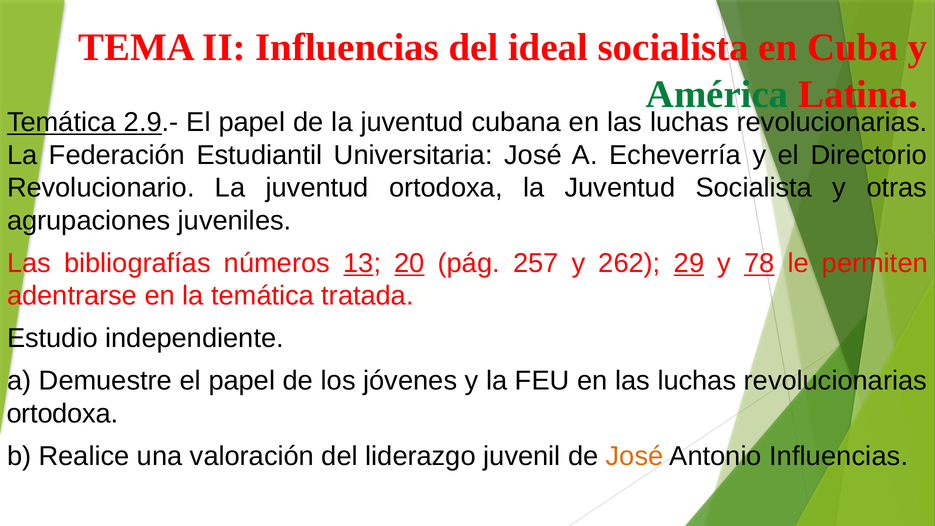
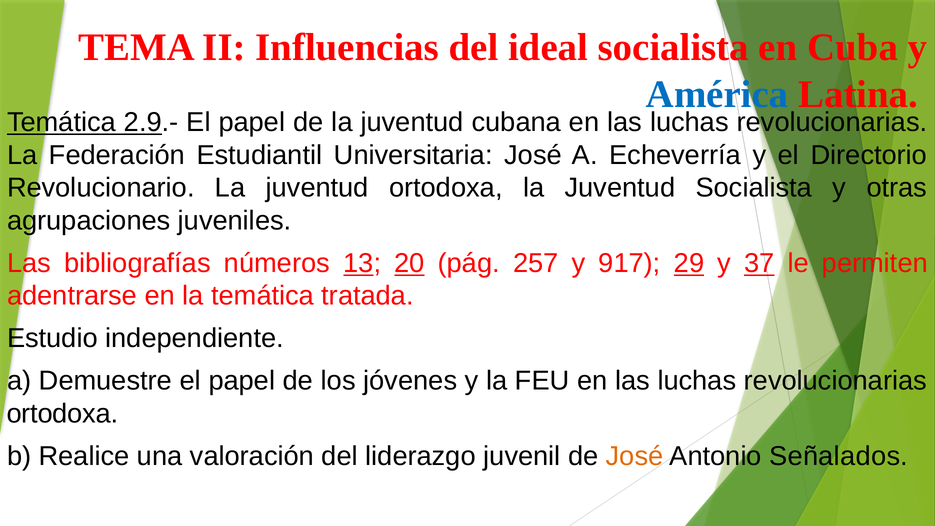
América colour: green -> blue
262: 262 -> 917
78: 78 -> 37
Antonio Influencias: Influencias -> Señalados
